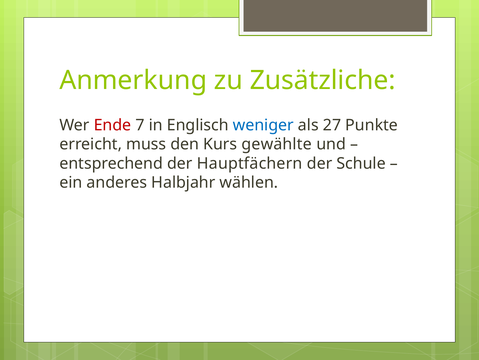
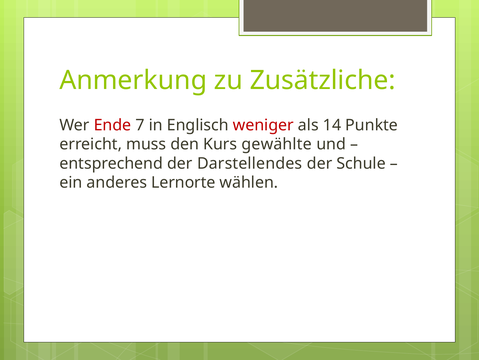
weniger colour: blue -> red
27: 27 -> 14
Hauptfächern: Hauptfächern -> Darstellendes
Halbjahr: Halbjahr -> Lernorte
